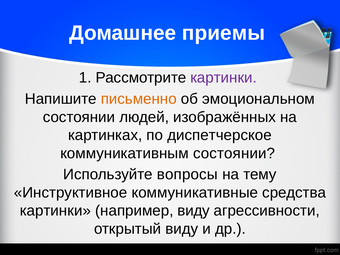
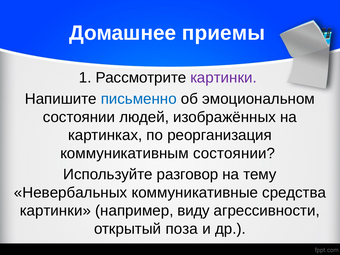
письменно colour: orange -> blue
диспетчерское: диспетчерское -> реорганизация
вопросы: вопросы -> разговор
Инструктивное: Инструктивное -> Невербальных
открытый виду: виду -> поза
